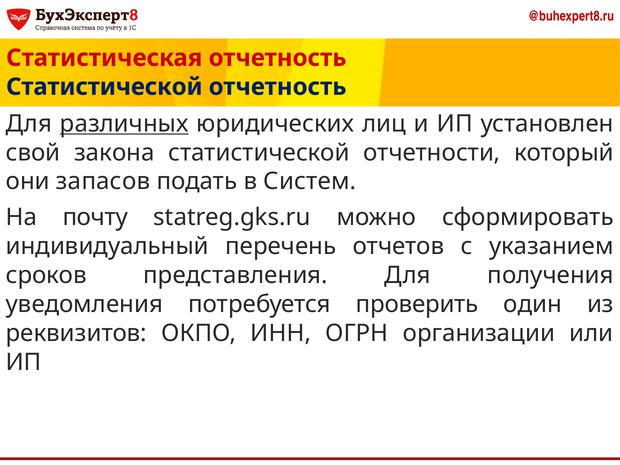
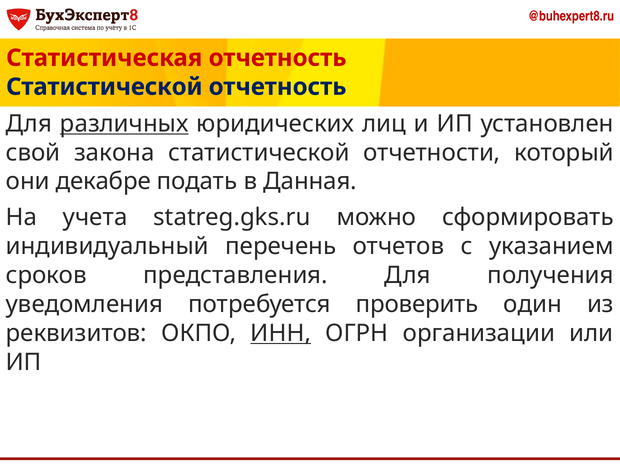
запасов: запасов -> декабре
Систем: Систем -> Данная
почту: почту -> учета
ИНН underline: none -> present
